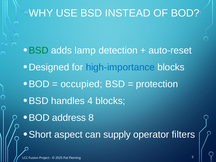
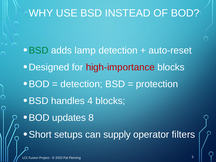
high-importance colour: blue -> red
occupied at (81, 84): occupied -> detection
address: address -> updates
aspect: aspect -> setups
